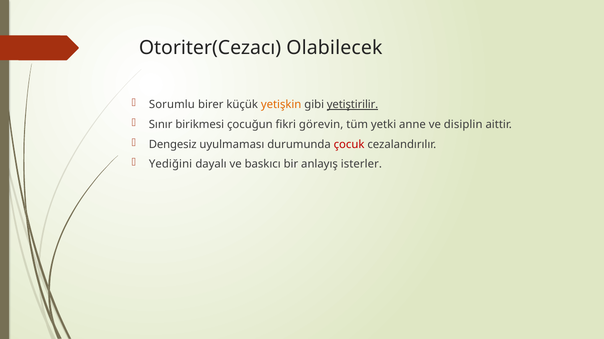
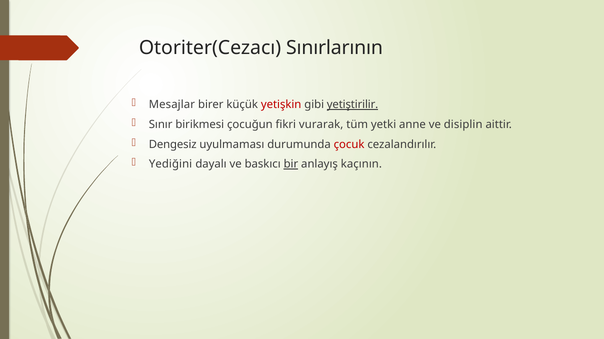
Olabilecek: Olabilecek -> Sınırlarının
Sorumlu: Sorumlu -> Mesajlar
yetişkin colour: orange -> red
görevin: görevin -> vurarak
bir underline: none -> present
isterler: isterler -> kaçının
